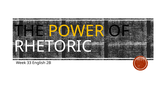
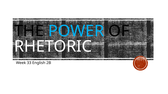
POWER colour: yellow -> light blue
